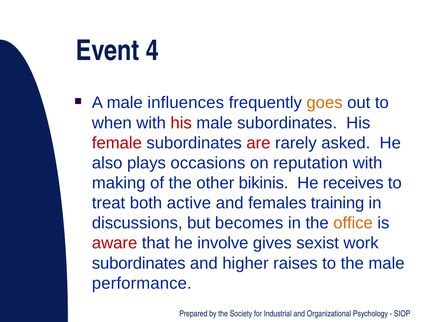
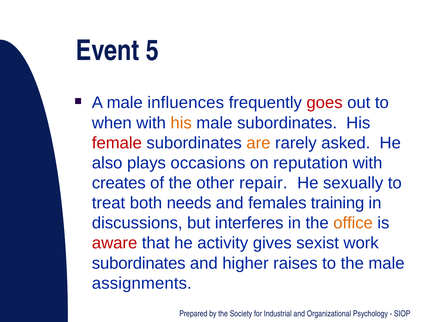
4: 4 -> 5
goes colour: orange -> red
his at (181, 123) colour: red -> orange
are colour: red -> orange
making: making -> creates
bikinis: bikinis -> repair
receives: receives -> sexually
active: active -> needs
becomes: becomes -> interferes
involve: involve -> activity
performance: performance -> assignments
